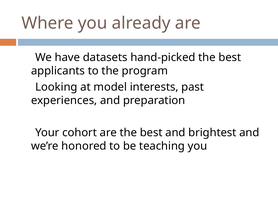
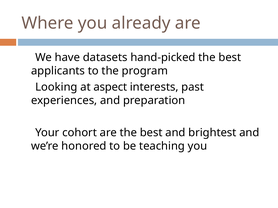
model: model -> aspect
